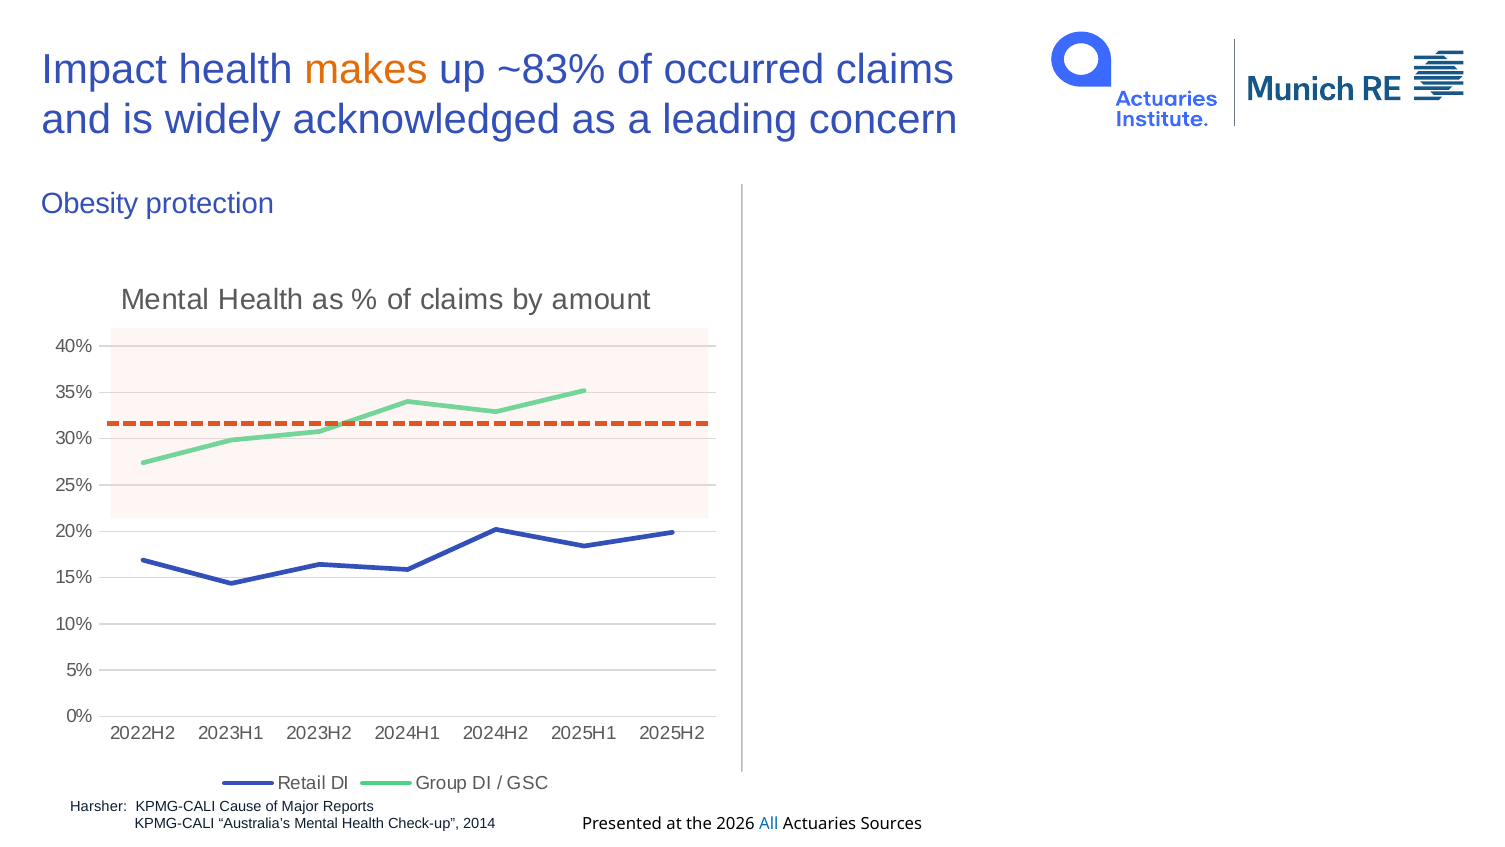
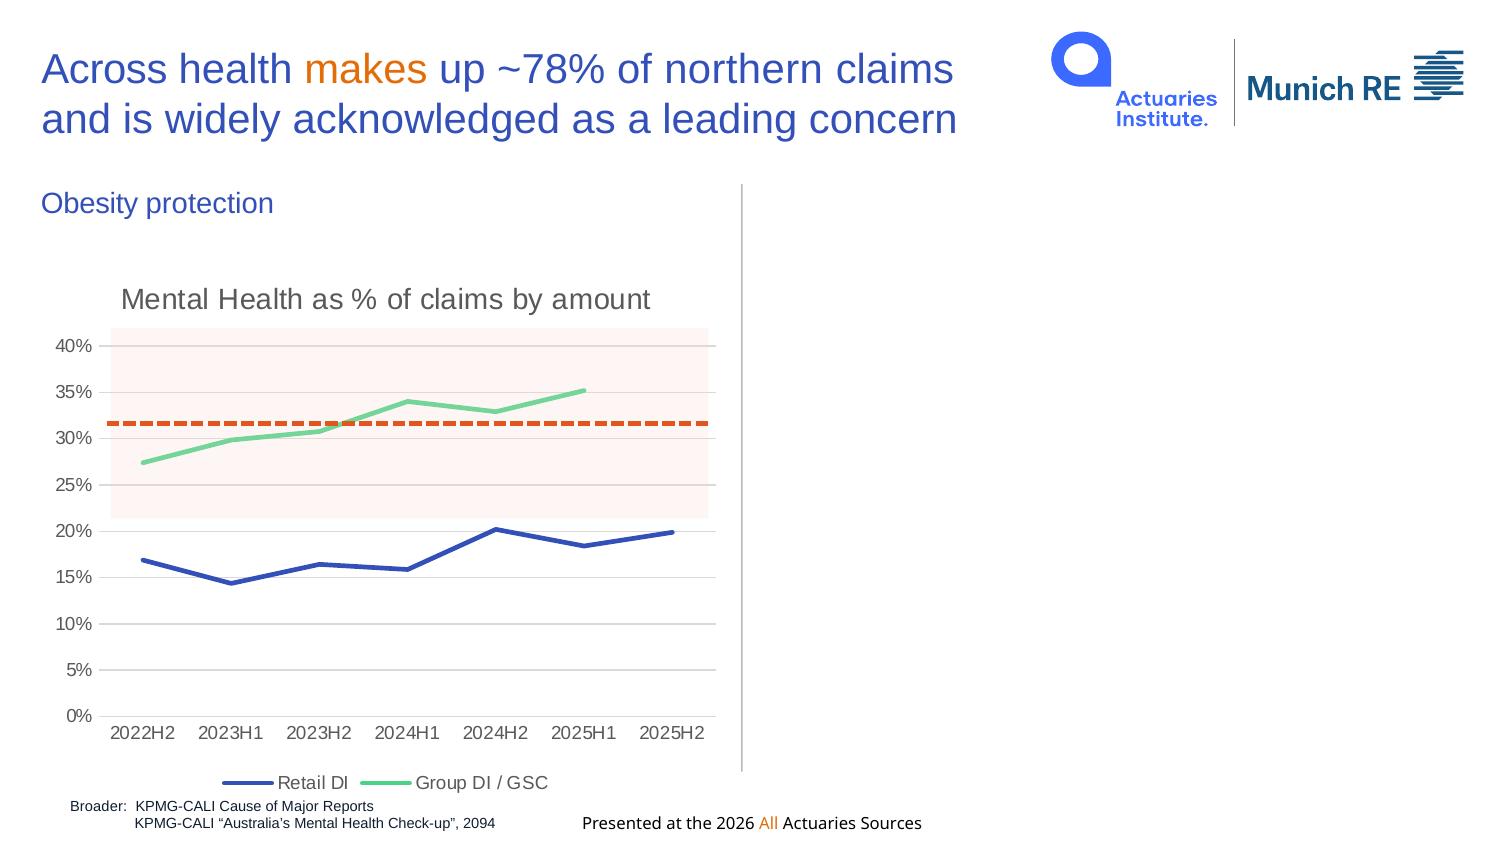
Impact: Impact -> Across
~83%: ~83% -> ~78%
occurred: occurred -> northern
Harsher: Harsher -> Broader
2014: 2014 -> 2094
All colour: blue -> orange
